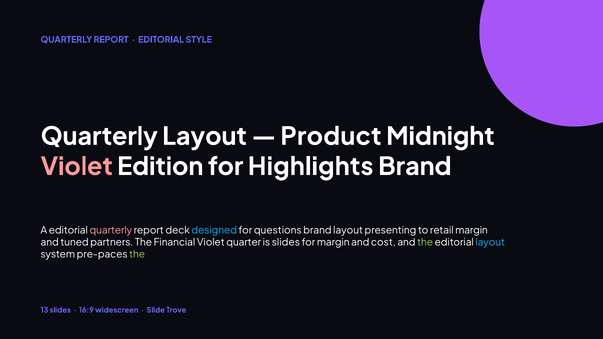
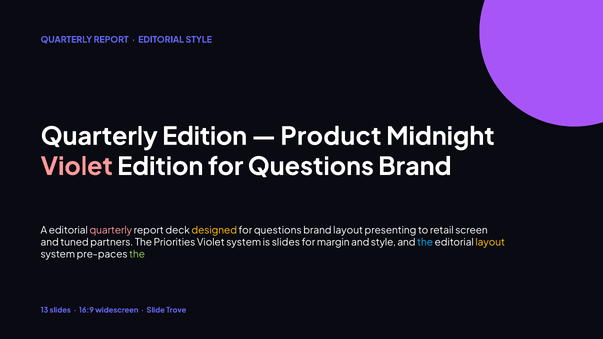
Quarterly Layout: Layout -> Edition
Edition for Highlights: Highlights -> Questions
designed colour: light blue -> yellow
retail margin: margin -> screen
Financial: Financial -> Priorities
Violet quarter: quarter -> system
and cost: cost -> style
the at (425, 243) colour: light green -> light blue
layout at (490, 243) colour: light blue -> yellow
